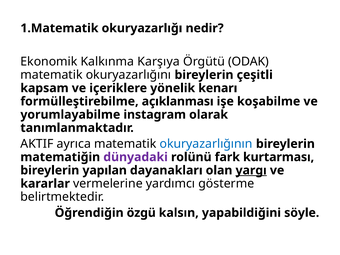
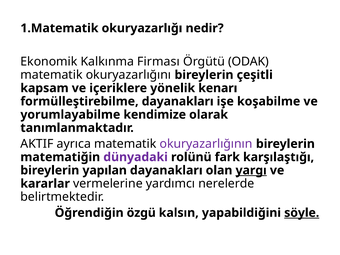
Karşıya: Karşıya -> Firması
formülleştirebilme açıklanması: açıklanması -> dayanakları
instagram: instagram -> kendimize
okuryazarlığının colour: blue -> purple
kurtarması: kurtarması -> karşılaştığı
gösterme: gösterme -> nerelerde
söyle underline: none -> present
